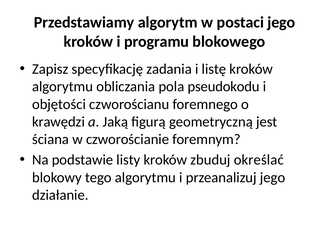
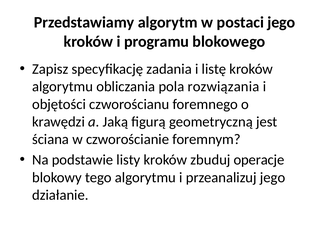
pseudokodu: pseudokodu -> rozwiązania
określać: określać -> operacje
